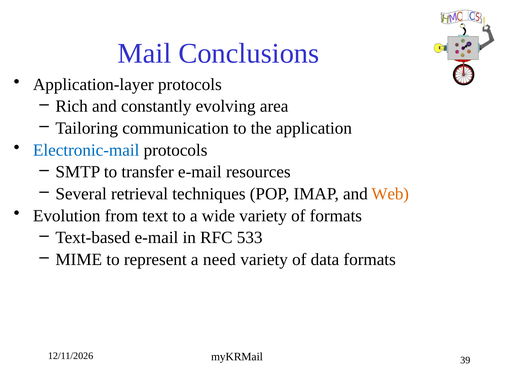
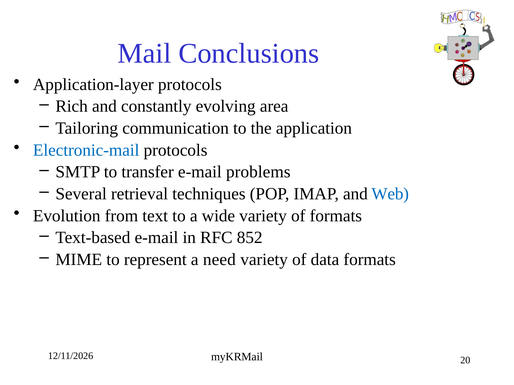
resources: resources -> problems
Web colour: orange -> blue
533: 533 -> 852
39: 39 -> 20
